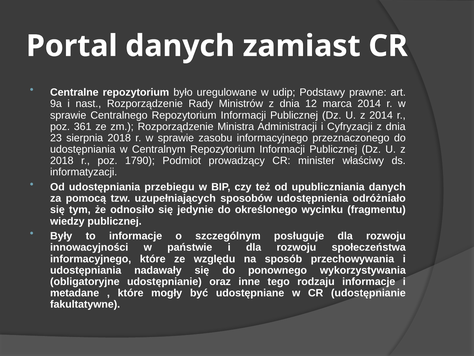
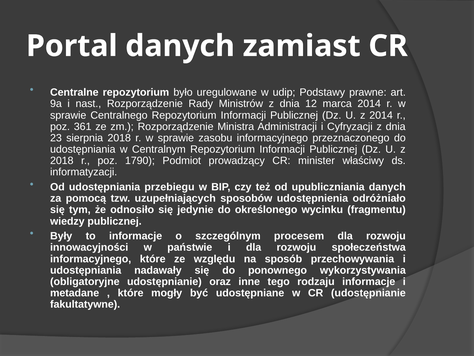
posługuje: posługuje -> procesem
